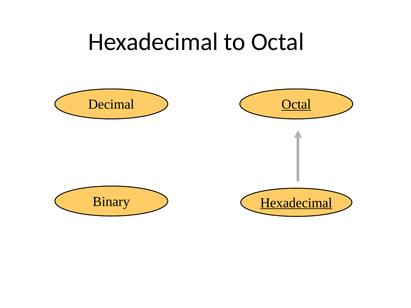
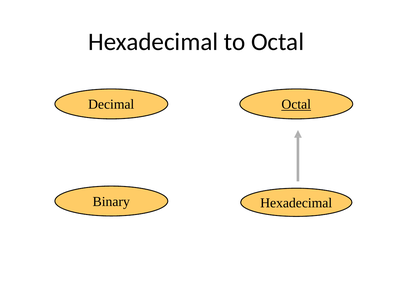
Hexadecimal at (296, 203) underline: present -> none
